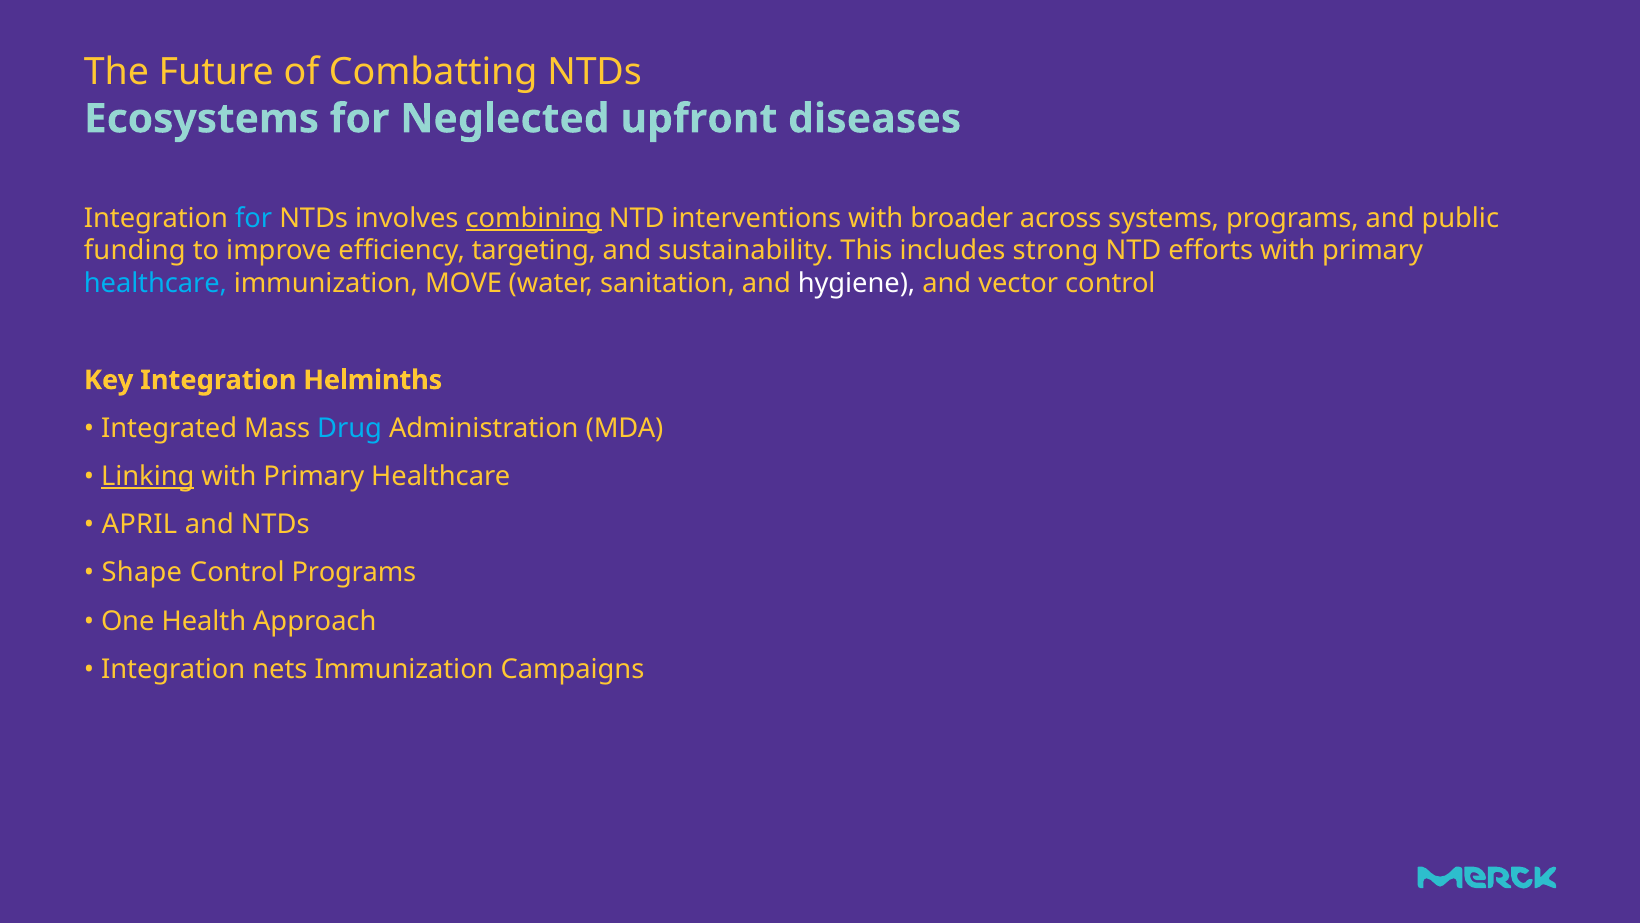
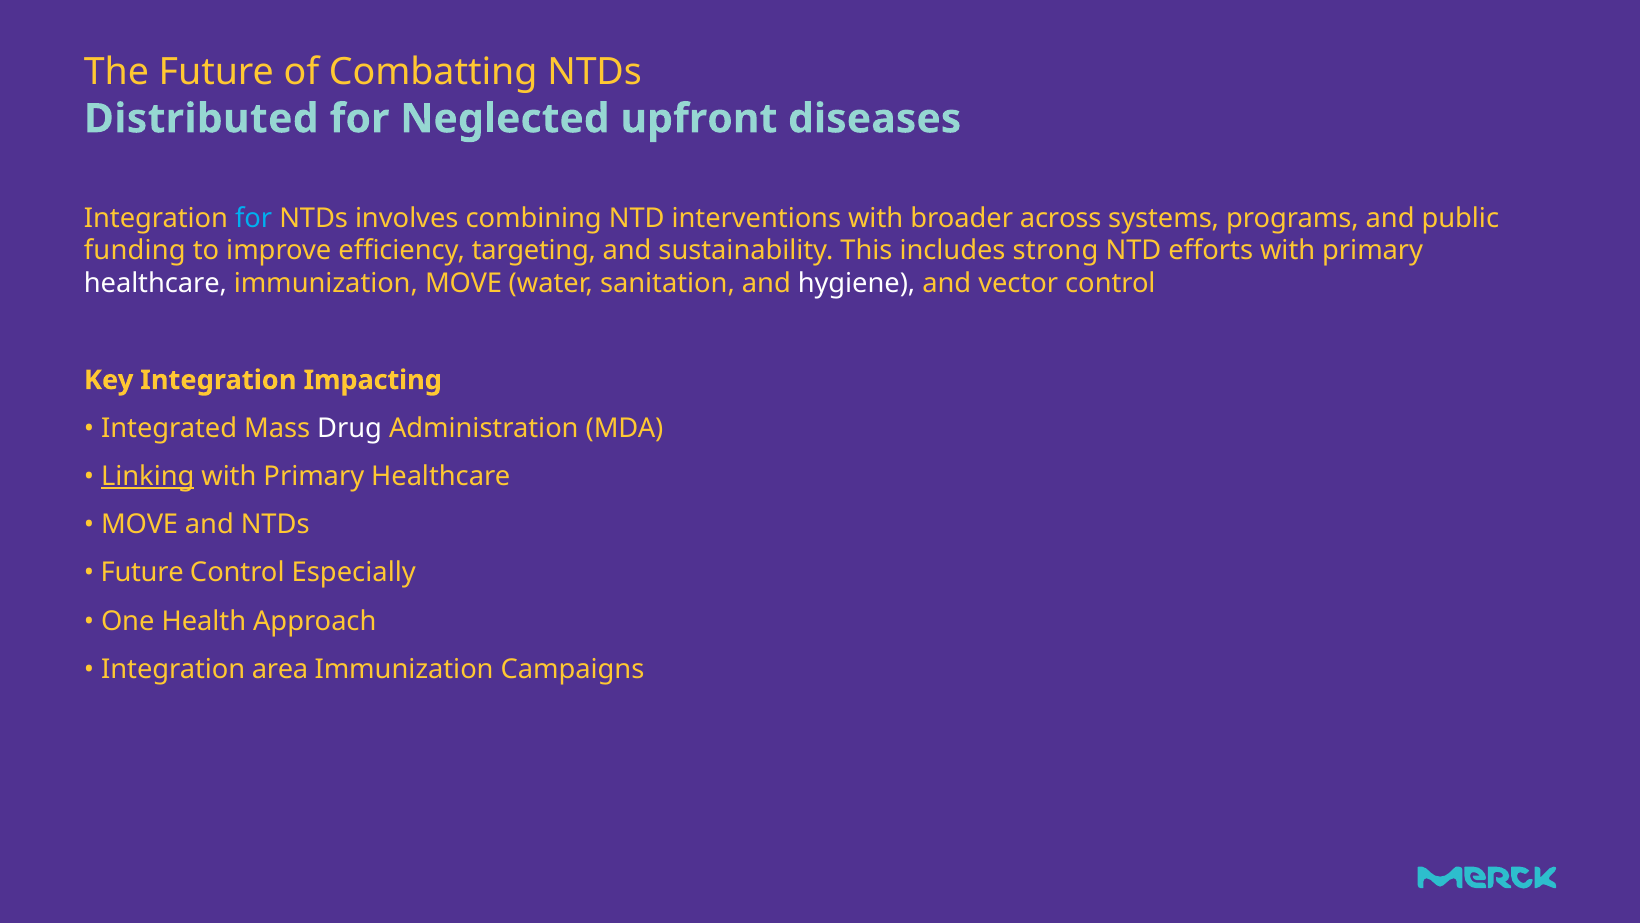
Ecosystems: Ecosystems -> Distributed
combining underline: present -> none
healthcare at (155, 284) colour: light blue -> white
Helminths: Helminths -> Impacting
Drug colour: light blue -> white
APRIL at (139, 524): APRIL -> MOVE
Shape at (142, 573): Shape -> Future
Control Programs: Programs -> Especially
nets: nets -> area
